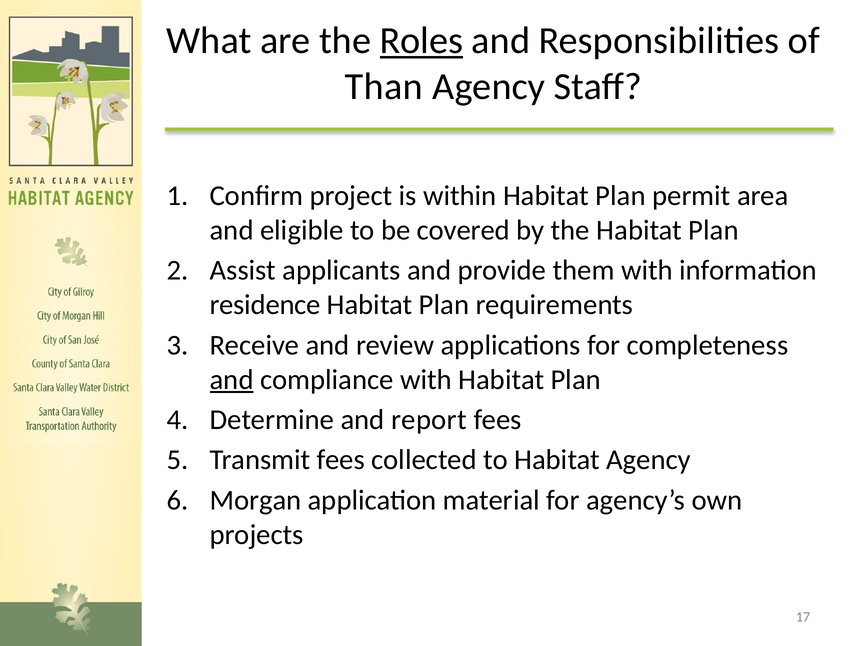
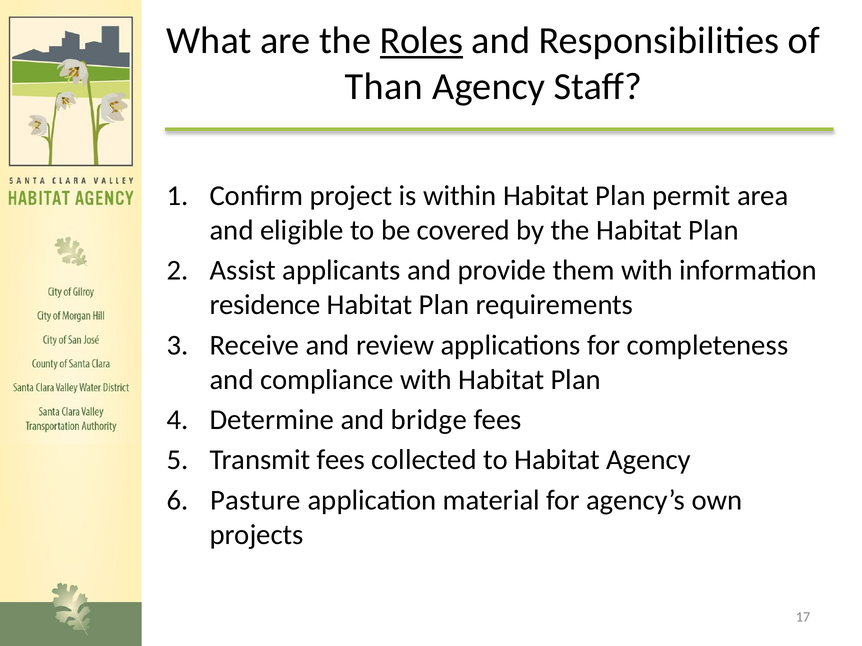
and at (232, 380) underline: present -> none
report: report -> bridge
Morgan: Morgan -> Pasture
